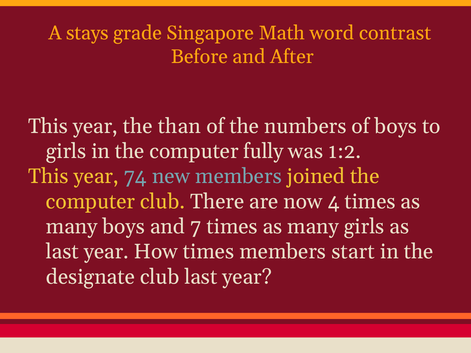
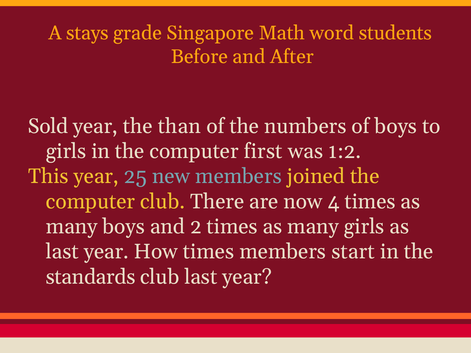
contrast: contrast -> students
This at (48, 126): This -> Sold
fully: fully -> first
74: 74 -> 25
7: 7 -> 2
designate: designate -> standards
